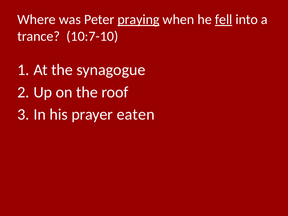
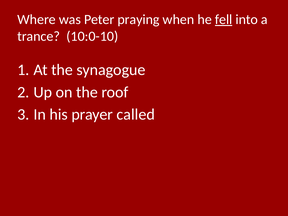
praying underline: present -> none
10:7-10: 10:7-10 -> 10:0-10
eaten: eaten -> called
